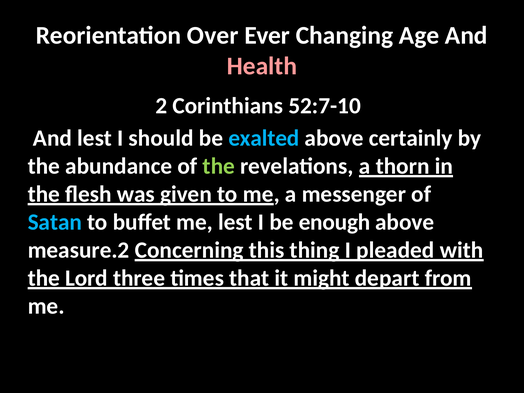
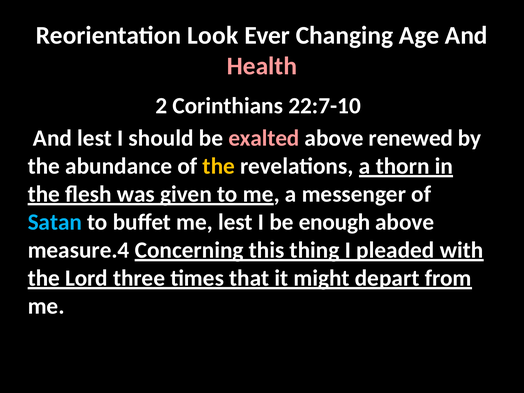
Over: Over -> Look
52:7-10: 52:7-10 -> 22:7-10
exalted colour: light blue -> pink
certainly: certainly -> renewed
the at (219, 166) colour: light green -> yellow
measure.2: measure.2 -> measure.4
